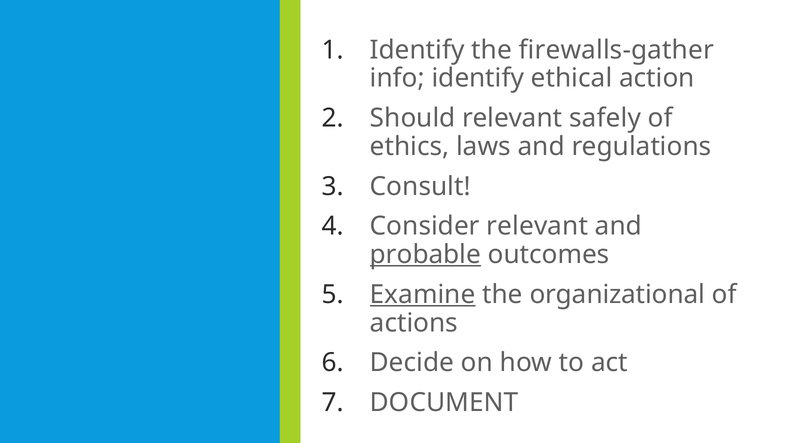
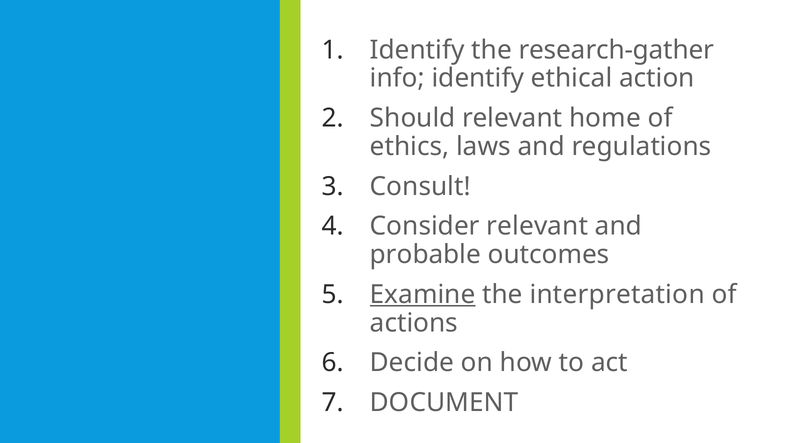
firewalls-gather: firewalls-gather -> research-gather
safely: safely -> home
probable underline: present -> none
organizational: organizational -> interpretation
